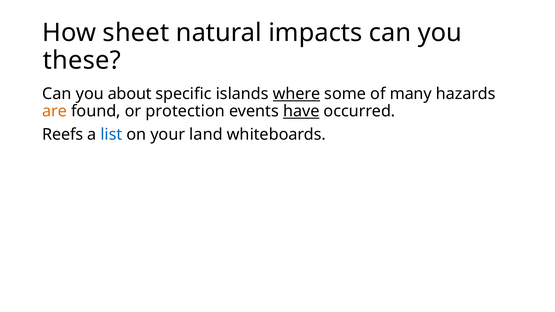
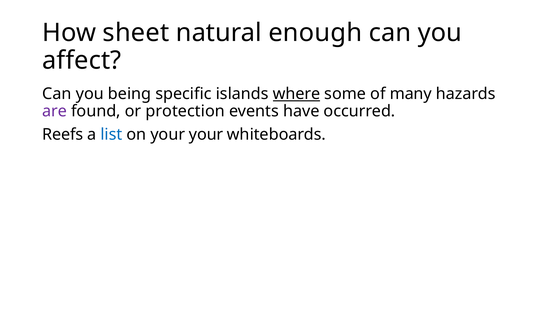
impacts: impacts -> enough
these: these -> affect
about: about -> being
are colour: orange -> purple
have underline: present -> none
your land: land -> your
